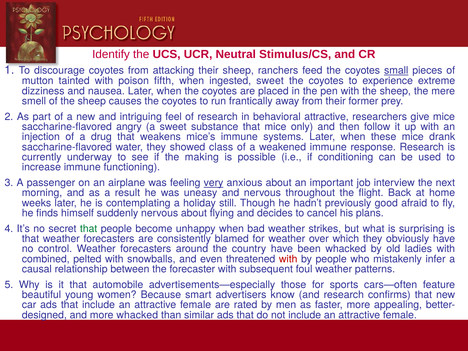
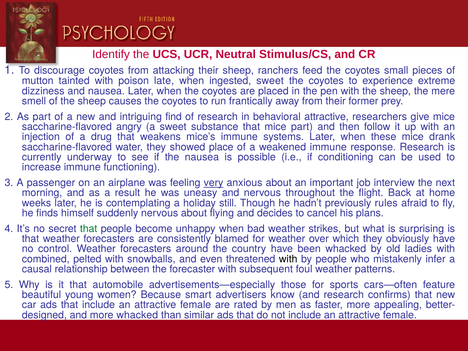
small underline: present -> none
fifth: fifth -> late
feel: feel -> find
mice only: only -> part
class: class -> place
the making: making -> nausea
good: good -> rules
with at (288, 259) colour: red -> black
